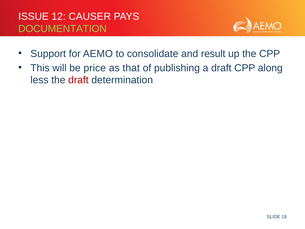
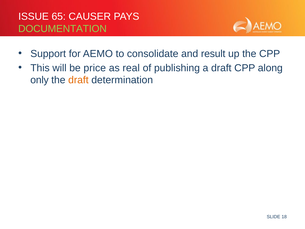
12: 12 -> 65
that: that -> real
less: less -> only
draft at (78, 80) colour: red -> orange
